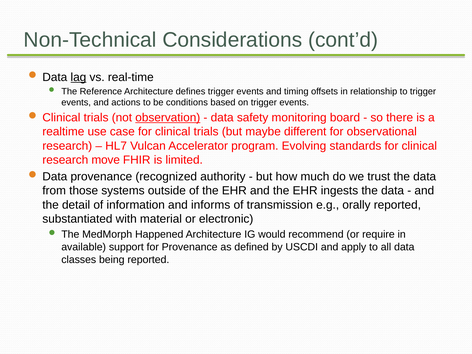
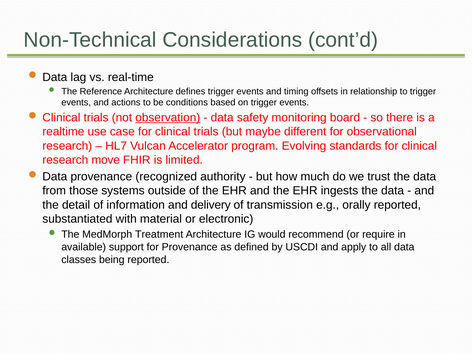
lag underline: present -> none
informs: informs -> delivery
Happened: Happened -> Treatment
